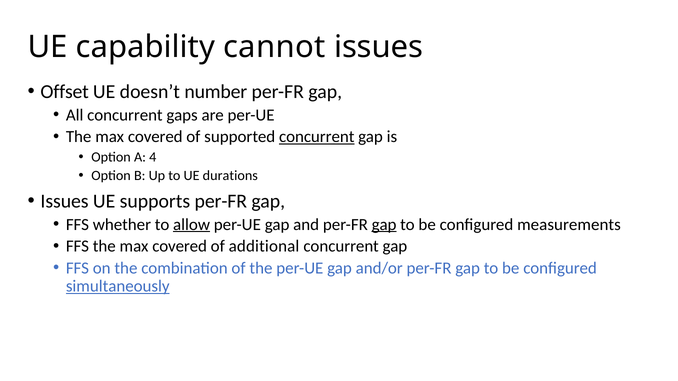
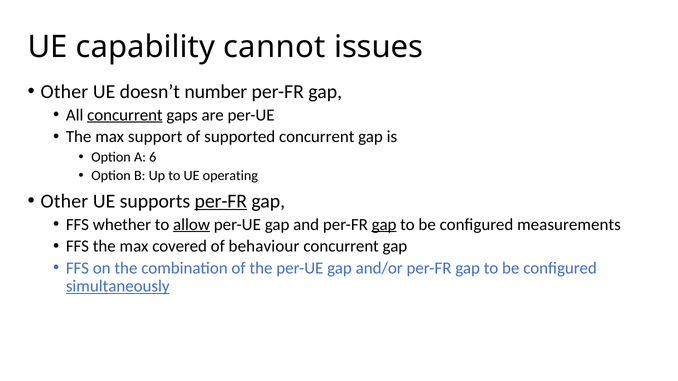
Offset at (65, 92): Offset -> Other
concurrent at (125, 115) underline: none -> present
covered at (155, 137): covered -> support
concurrent at (317, 137) underline: present -> none
4: 4 -> 6
durations: durations -> operating
Issues at (65, 201): Issues -> Other
per-FR at (221, 201) underline: none -> present
additional: additional -> behaviour
